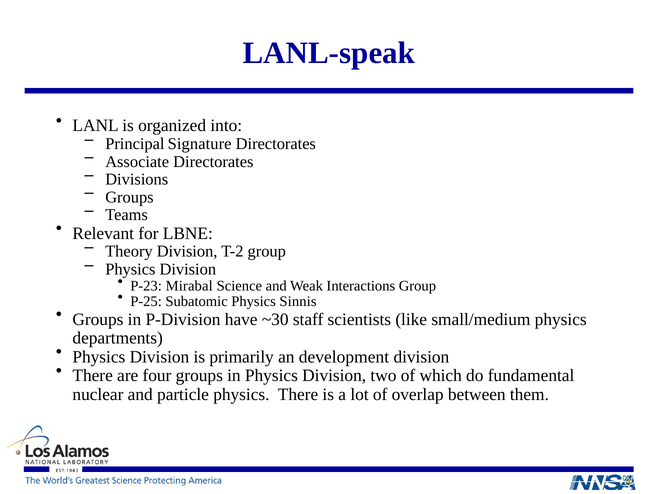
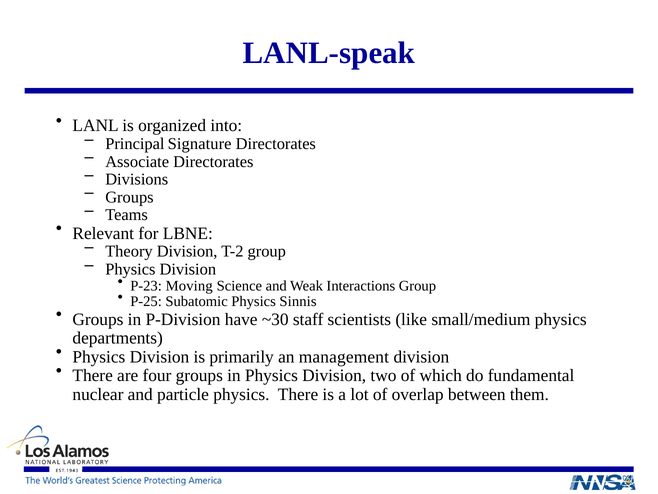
Mirabal: Mirabal -> Moving
development: development -> management
